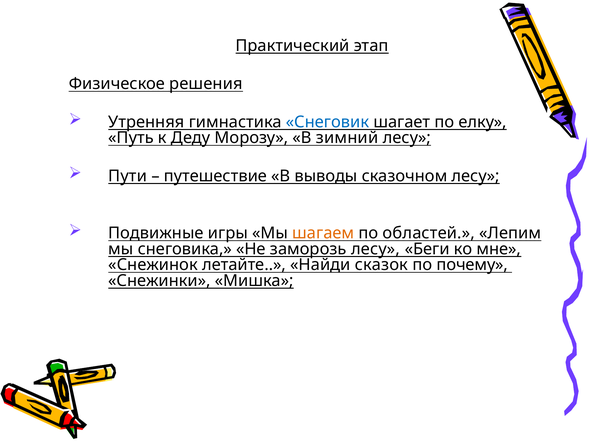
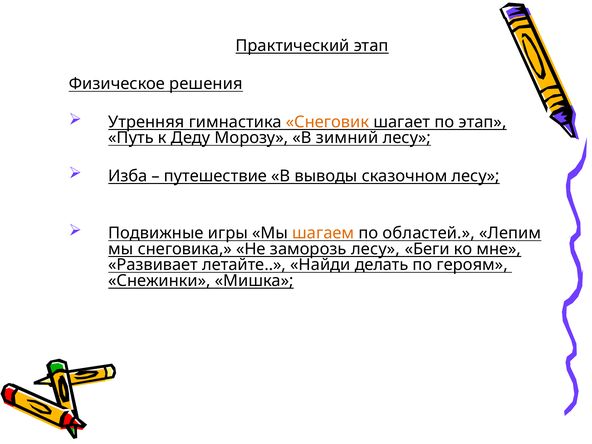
Снеговик colour: blue -> orange
по елку: елку -> этап
Пути: Пути -> Изба
Снежинок: Снежинок -> Развивает
сказок: сказок -> делать
почему: почему -> героям
